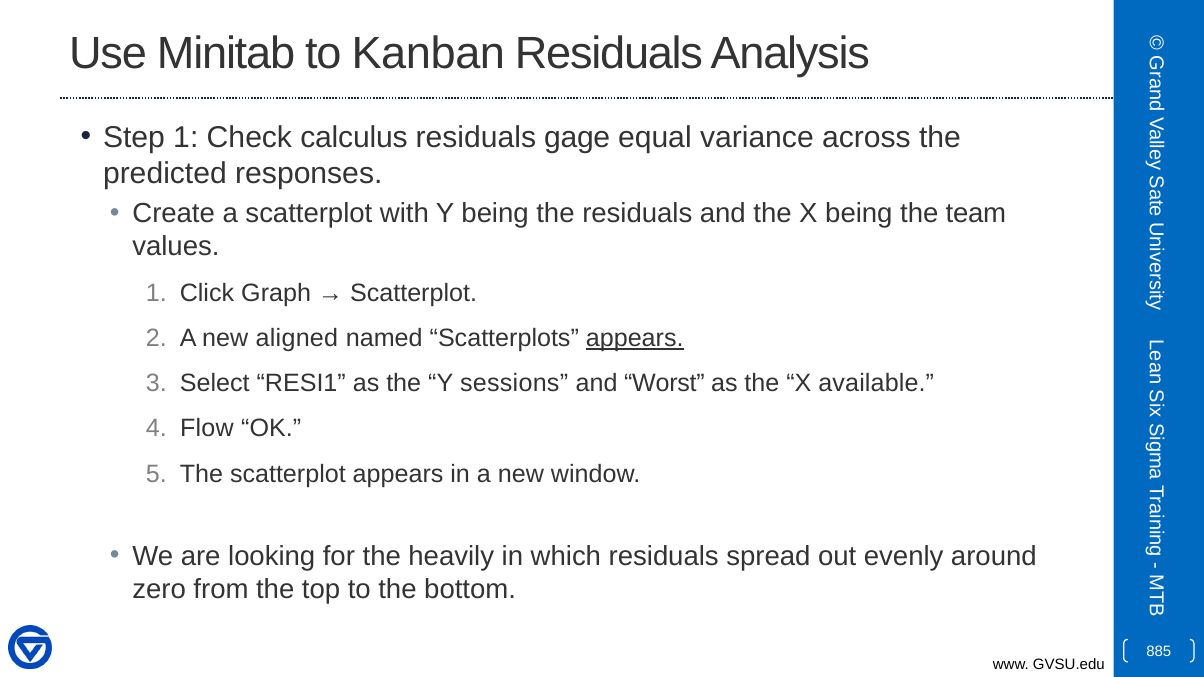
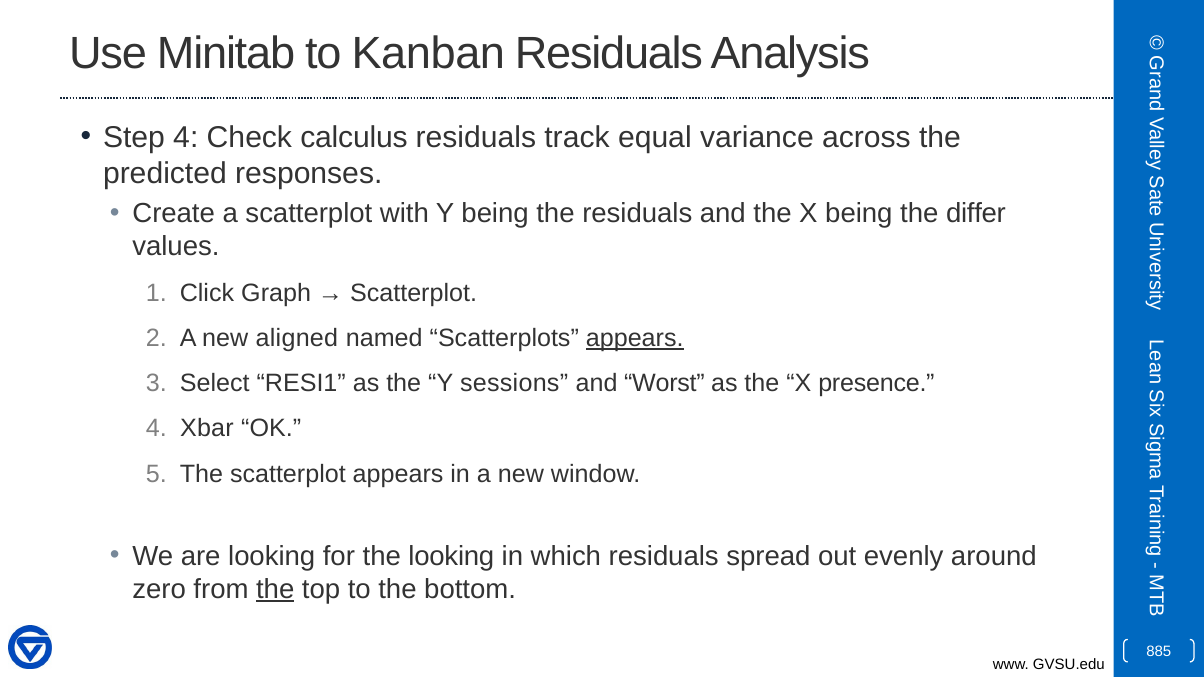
Step 1: 1 -> 4
gage: gage -> track
team: team -> differ
available: available -> presence
Flow: Flow -> Xbar
the heavily: heavily -> looking
the at (275, 589) underline: none -> present
